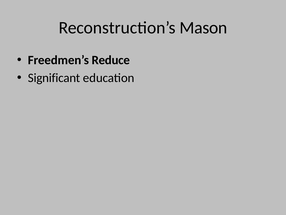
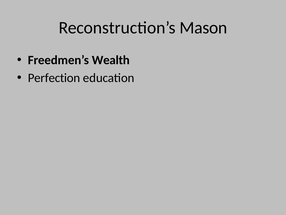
Reduce: Reduce -> Wealth
Significant: Significant -> Perfection
